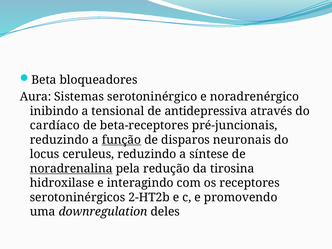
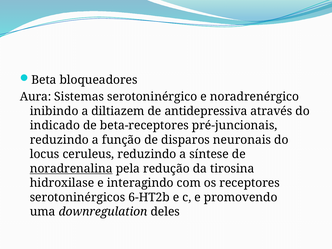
tensional: tensional -> diltiazem
cardíaco: cardíaco -> indicado
função underline: present -> none
2-HT2b: 2-HT2b -> 6-HT2b
